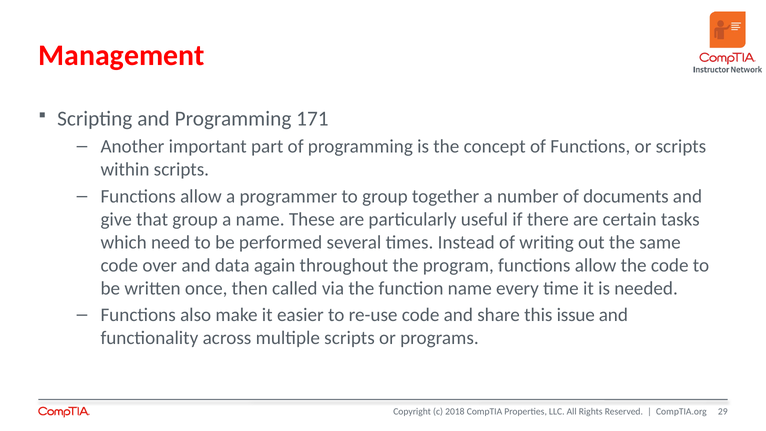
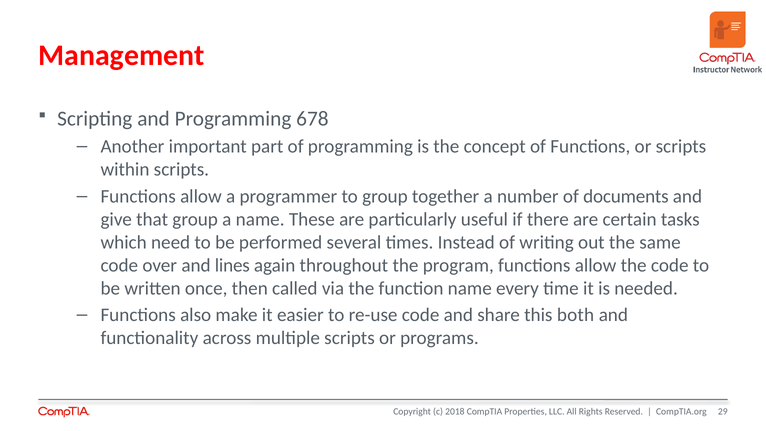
171: 171 -> 678
data: data -> lines
issue: issue -> both
